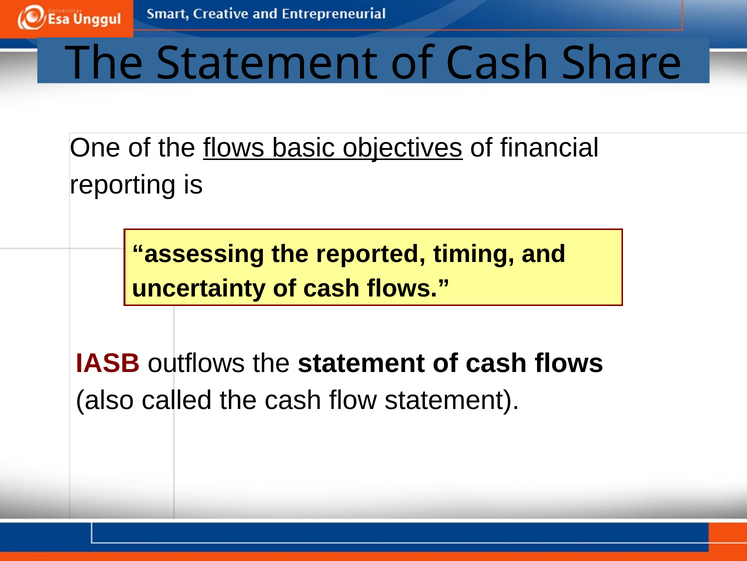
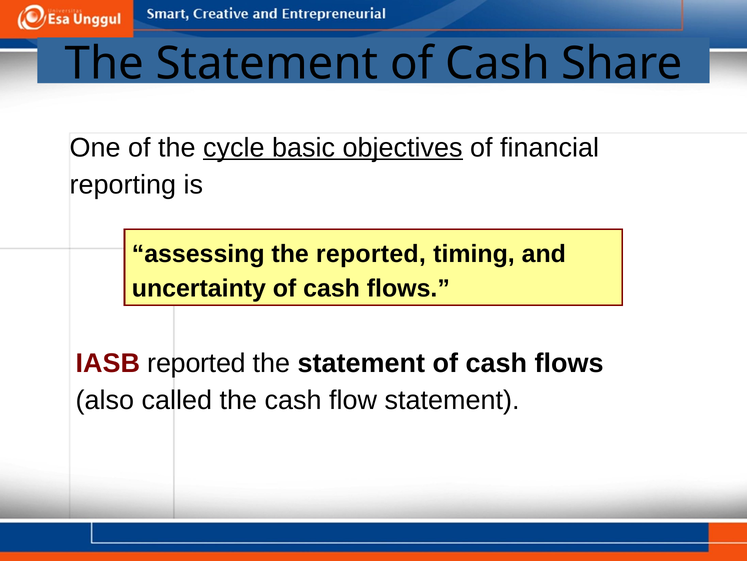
the flows: flows -> cycle
IASB outflows: outflows -> reported
